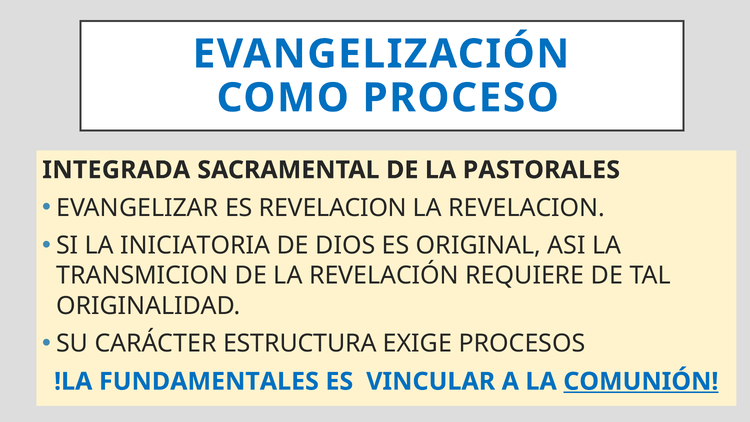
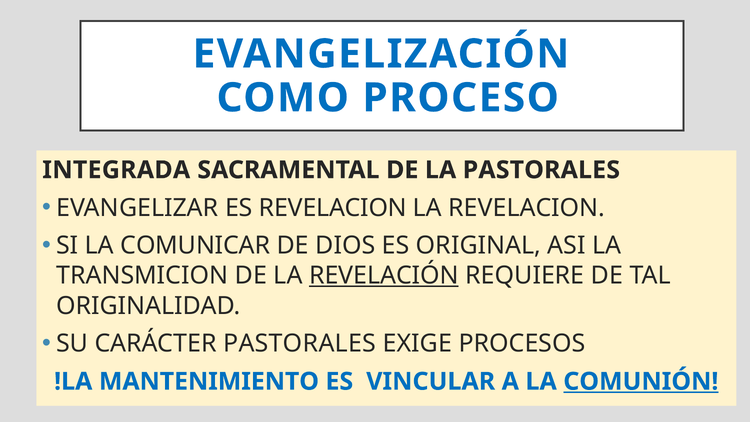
INICIATORIA: INICIATORIA -> COMUNICAR
REVELACIÓN underline: none -> present
CARÁCTER ESTRUCTURA: ESTRUCTURA -> PASTORALES
FUNDAMENTALES: FUNDAMENTALES -> MANTENIMIENTO
